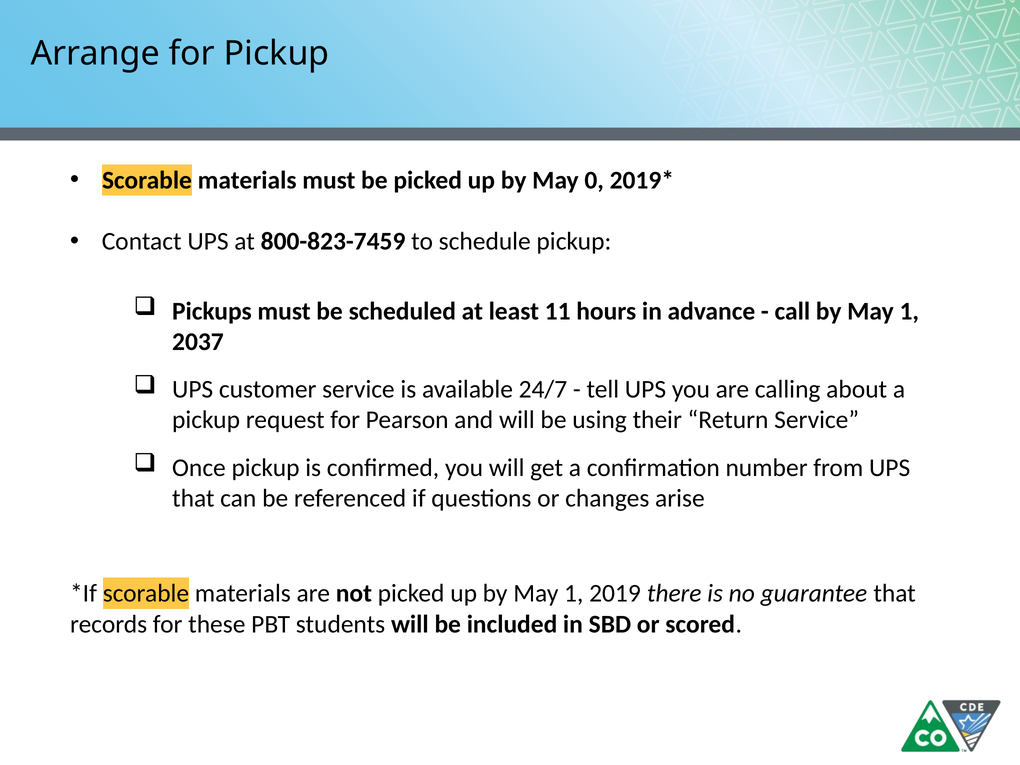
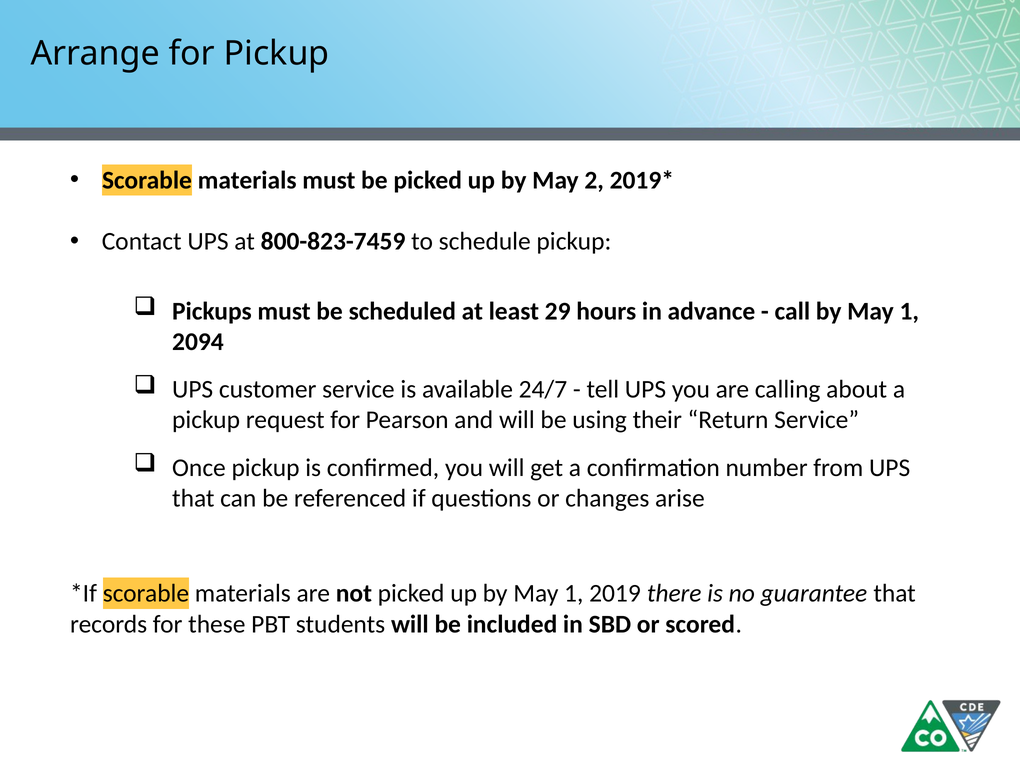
0: 0 -> 2
11: 11 -> 29
2037: 2037 -> 2094
